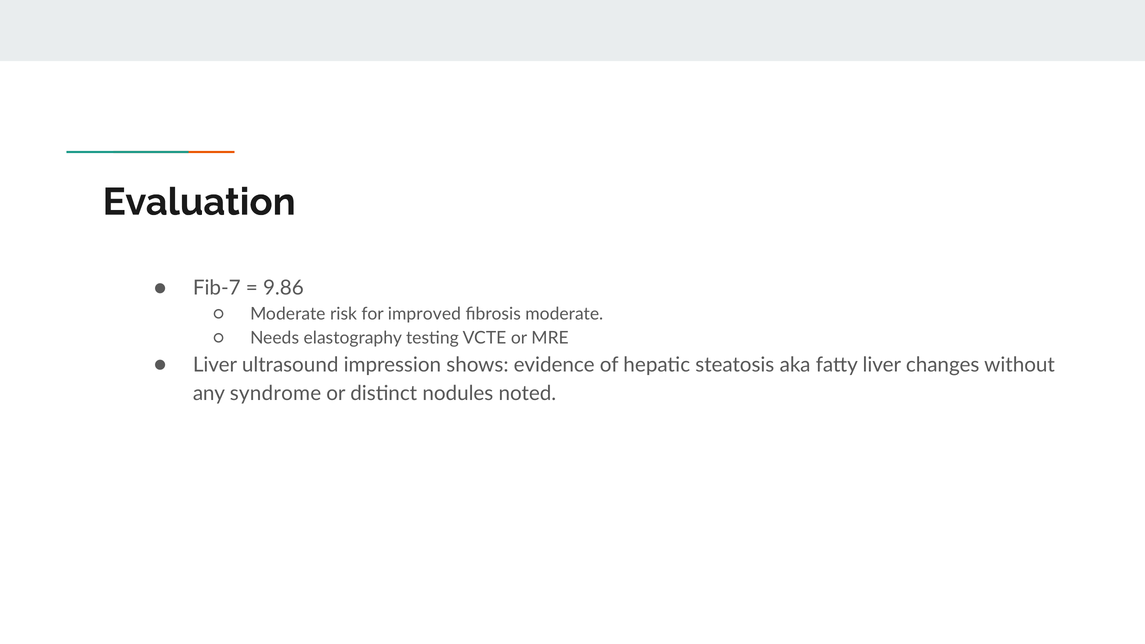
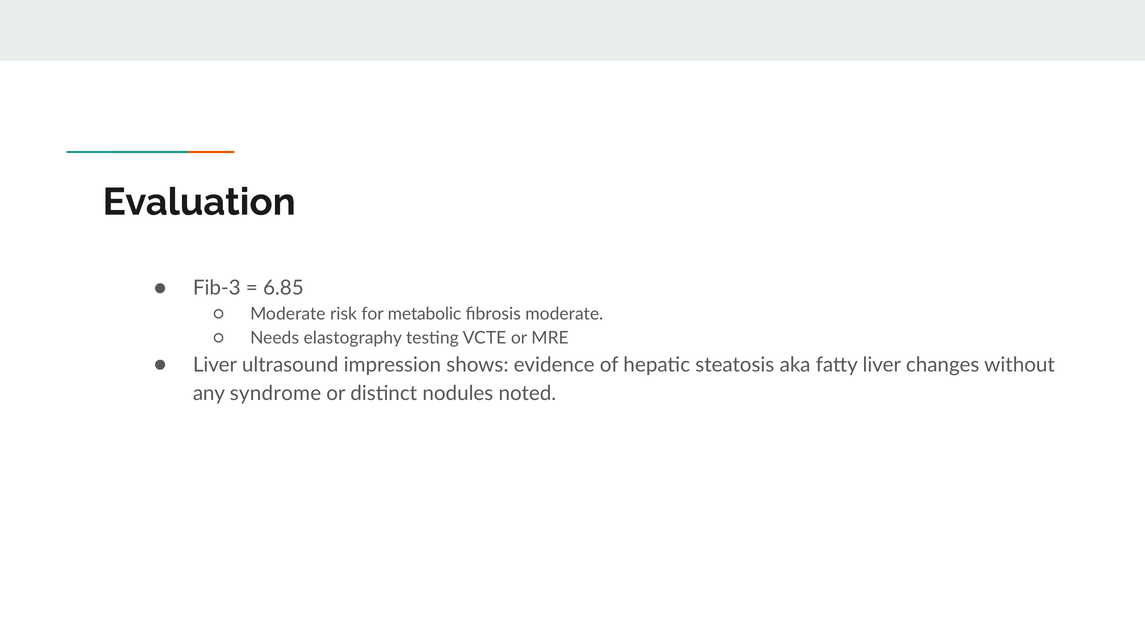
Fib-7: Fib-7 -> Fib-3
9.86: 9.86 -> 6.85
improved: improved -> metabolic
